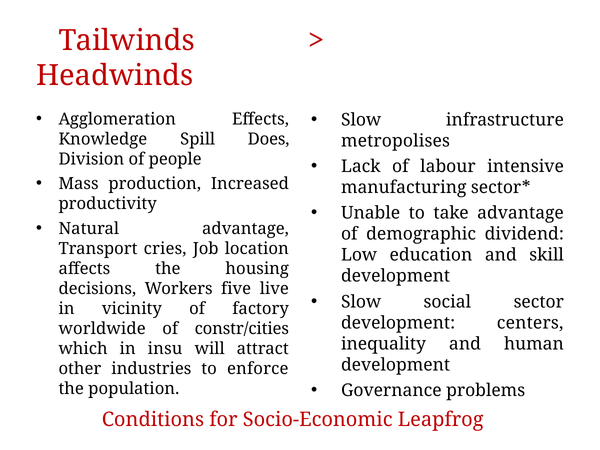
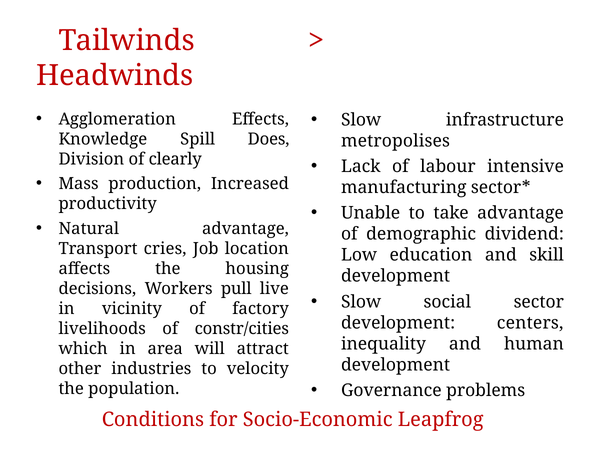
people: people -> clearly
five: five -> pull
worldwide: worldwide -> livelihoods
insu: insu -> area
enforce: enforce -> velocity
